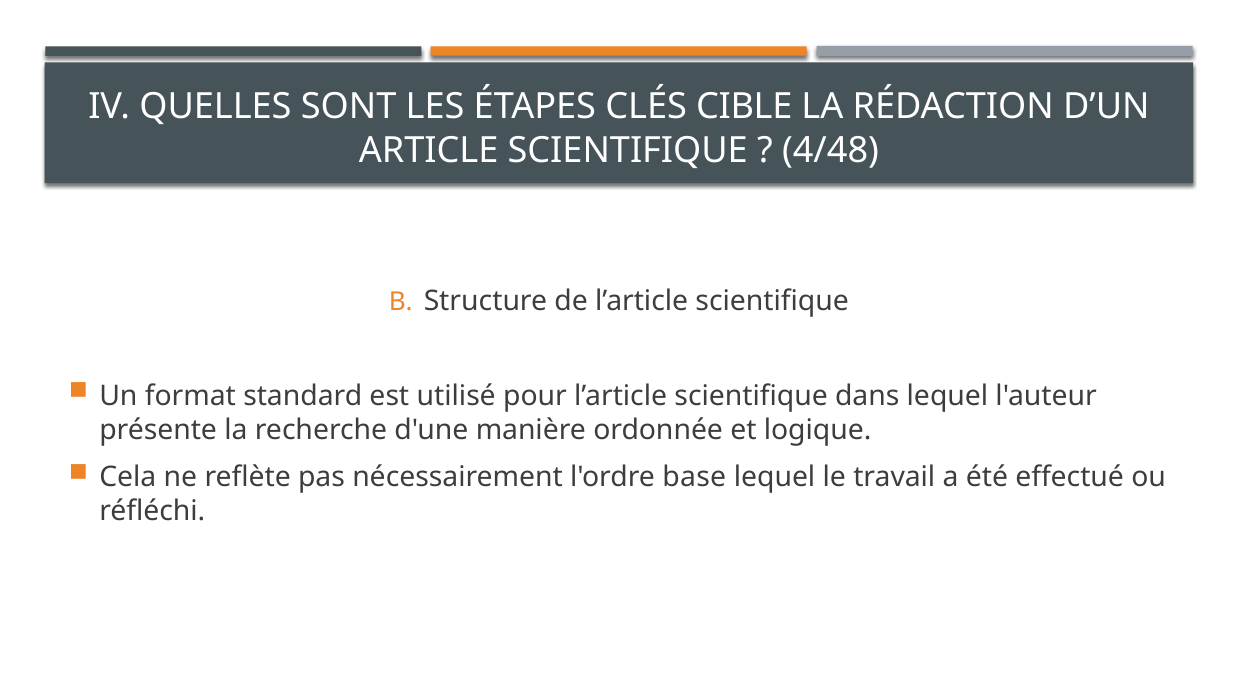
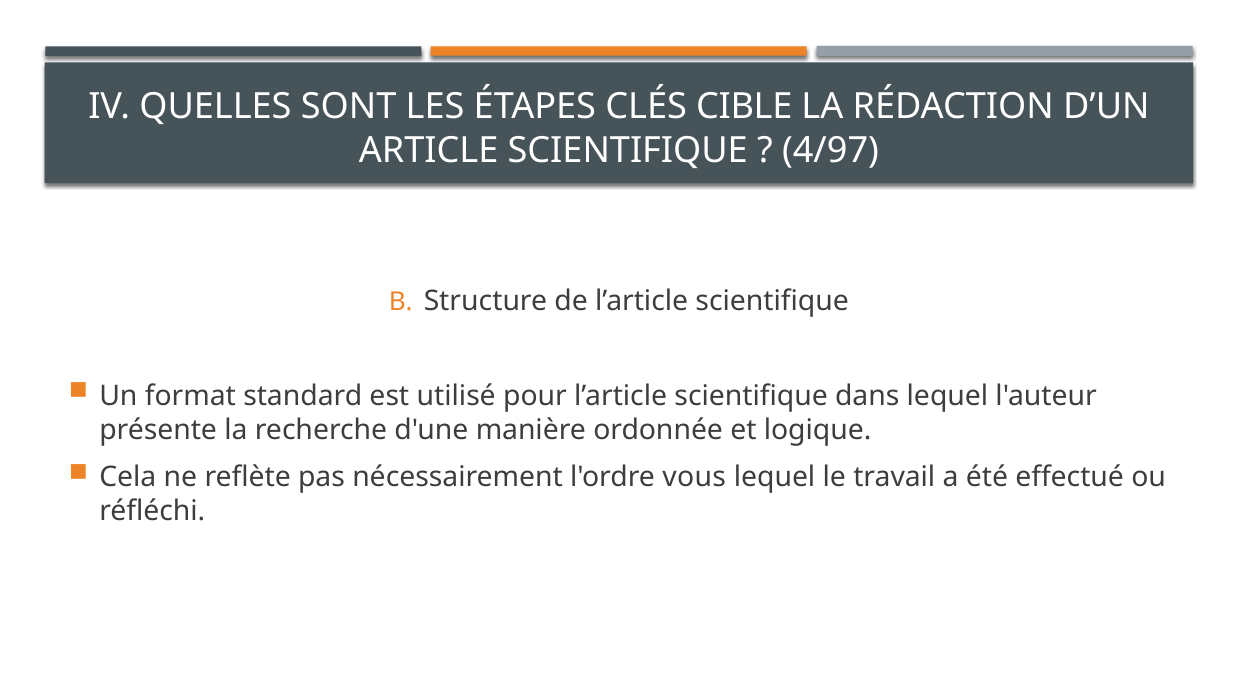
4/48: 4/48 -> 4/97
base: base -> vous
